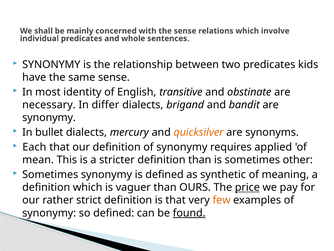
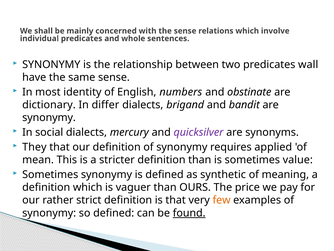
kids: kids -> wall
transitive: transitive -> numbers
necessary: necessary -> dictionary
bullet: bullet -> social
quicksilver colour: orange -> purple
Each: Each -> They
other: other -> value
price underline: present -> none
